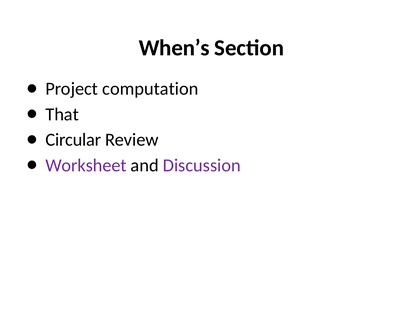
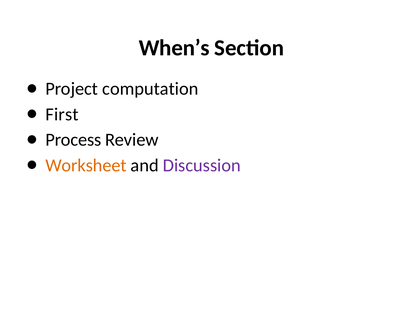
That: That -> First
Circular: Circular -> Process
Worksheet colour: purple -> orange
